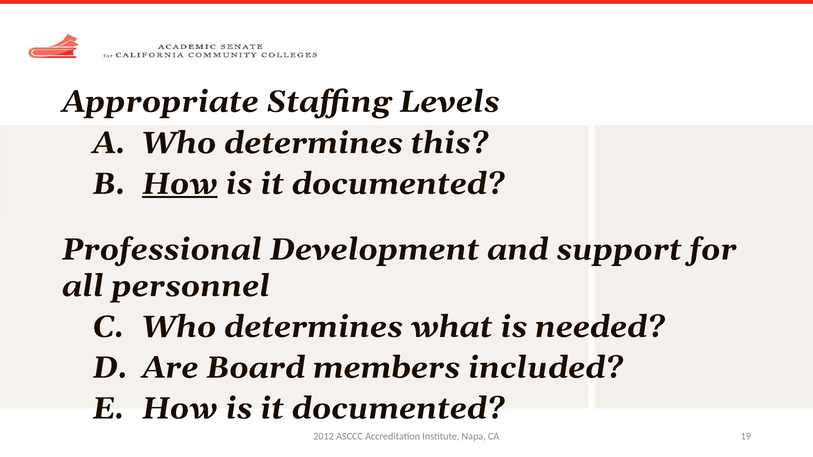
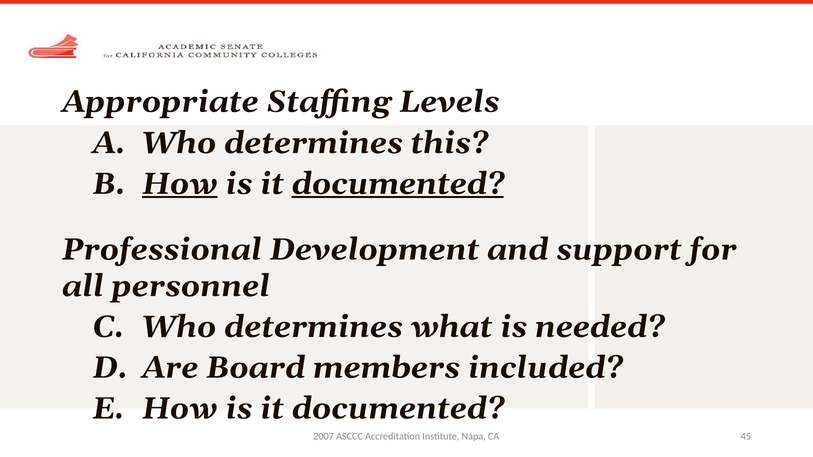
documented at (398, 184) underline: none -> present
2012: 2012 -> 2007
19: 19 -> 45
